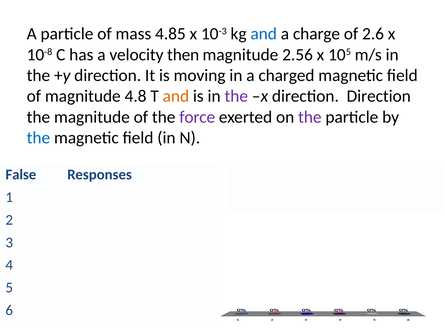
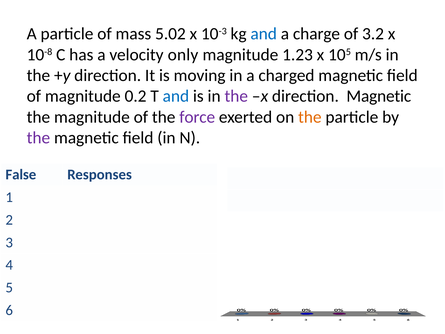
4.85: 4.85 -> 5.02
2.6: 2.6 -> 3.2
then: then -> only
2.56: 2.56 -> 1.23
4.8: 4.8 -> 0.2
and at (176, 96) colour: orange -> blue
direction Direction: Direction -> Magnetic
the at (310, 117) colour: purple -> orange
the at (38, 138) colour: blue -> purple
